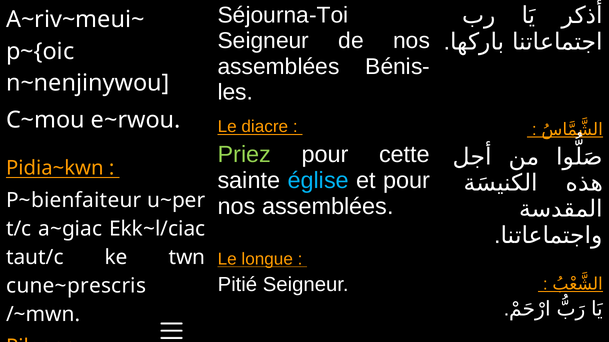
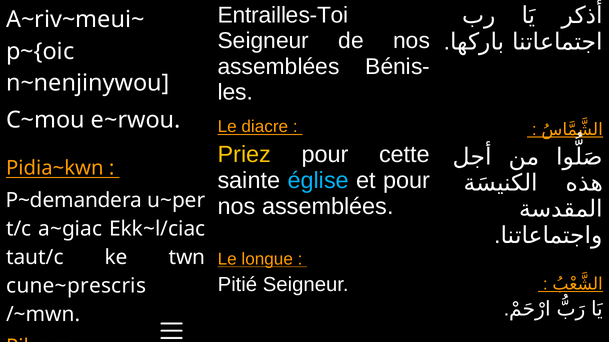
Séjourna-Toi: Séjourna-Toi -> Entrailles-Toi
Priez colour: light green -> yellow
P~bienfaiteur: P~bienfaiteur -> P~demandera
